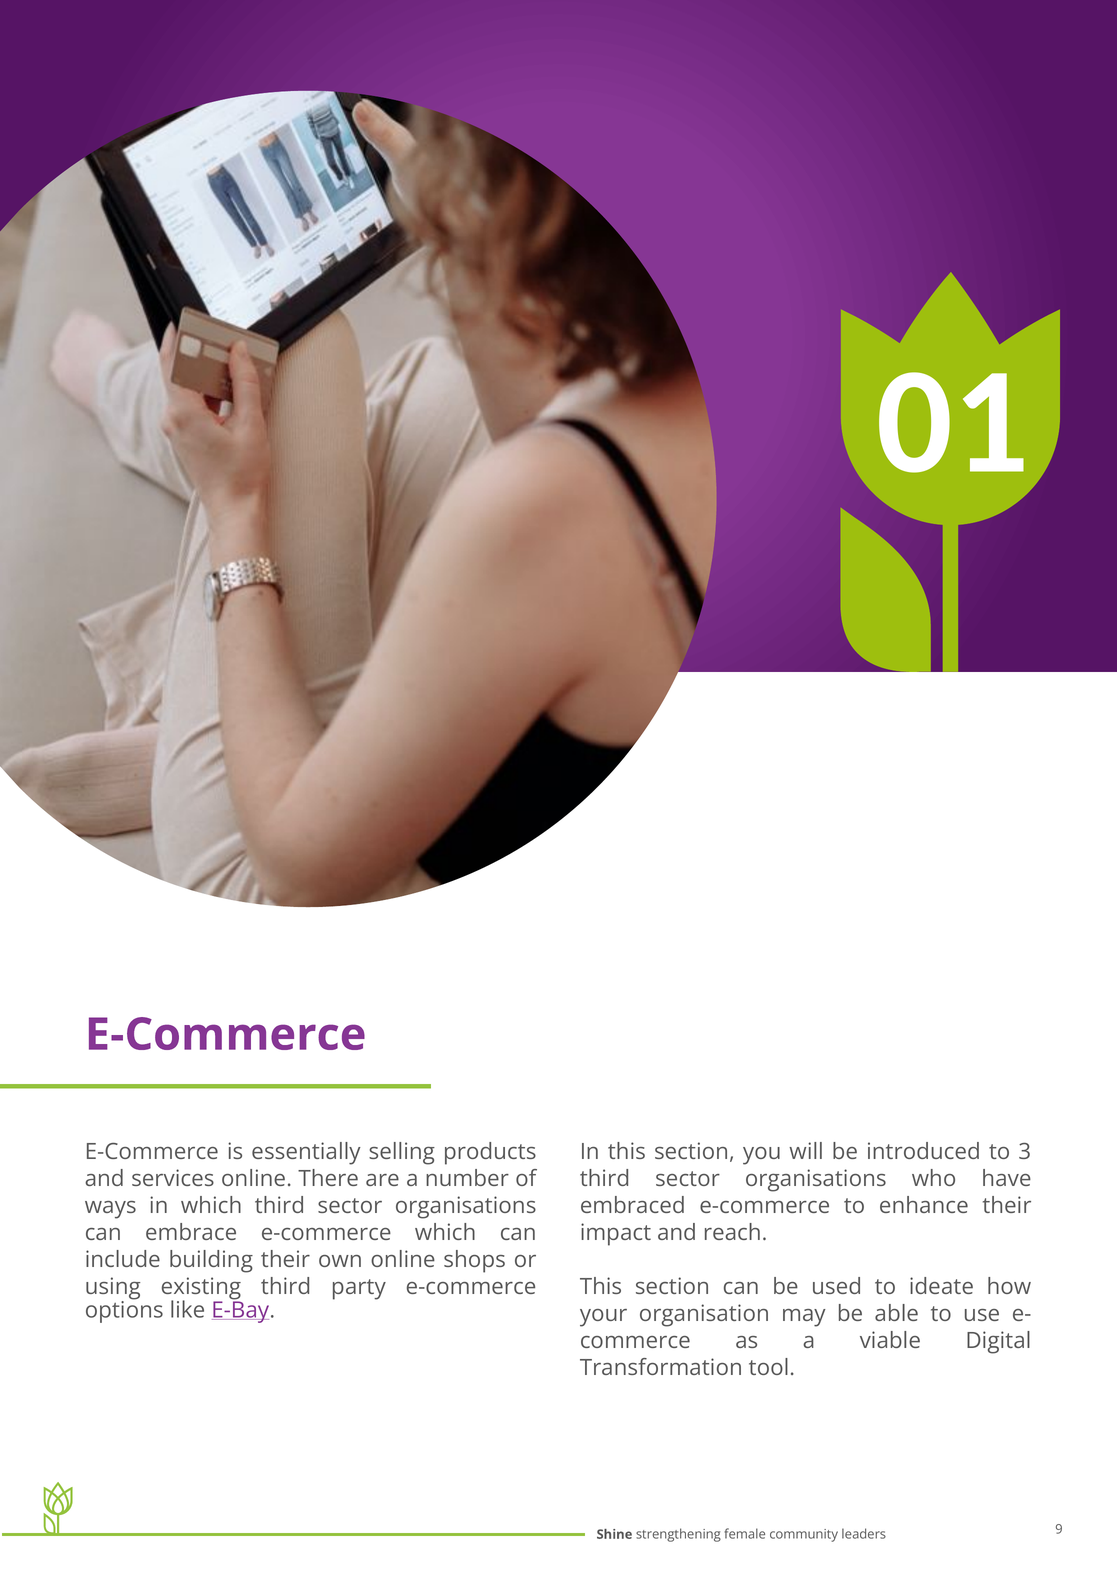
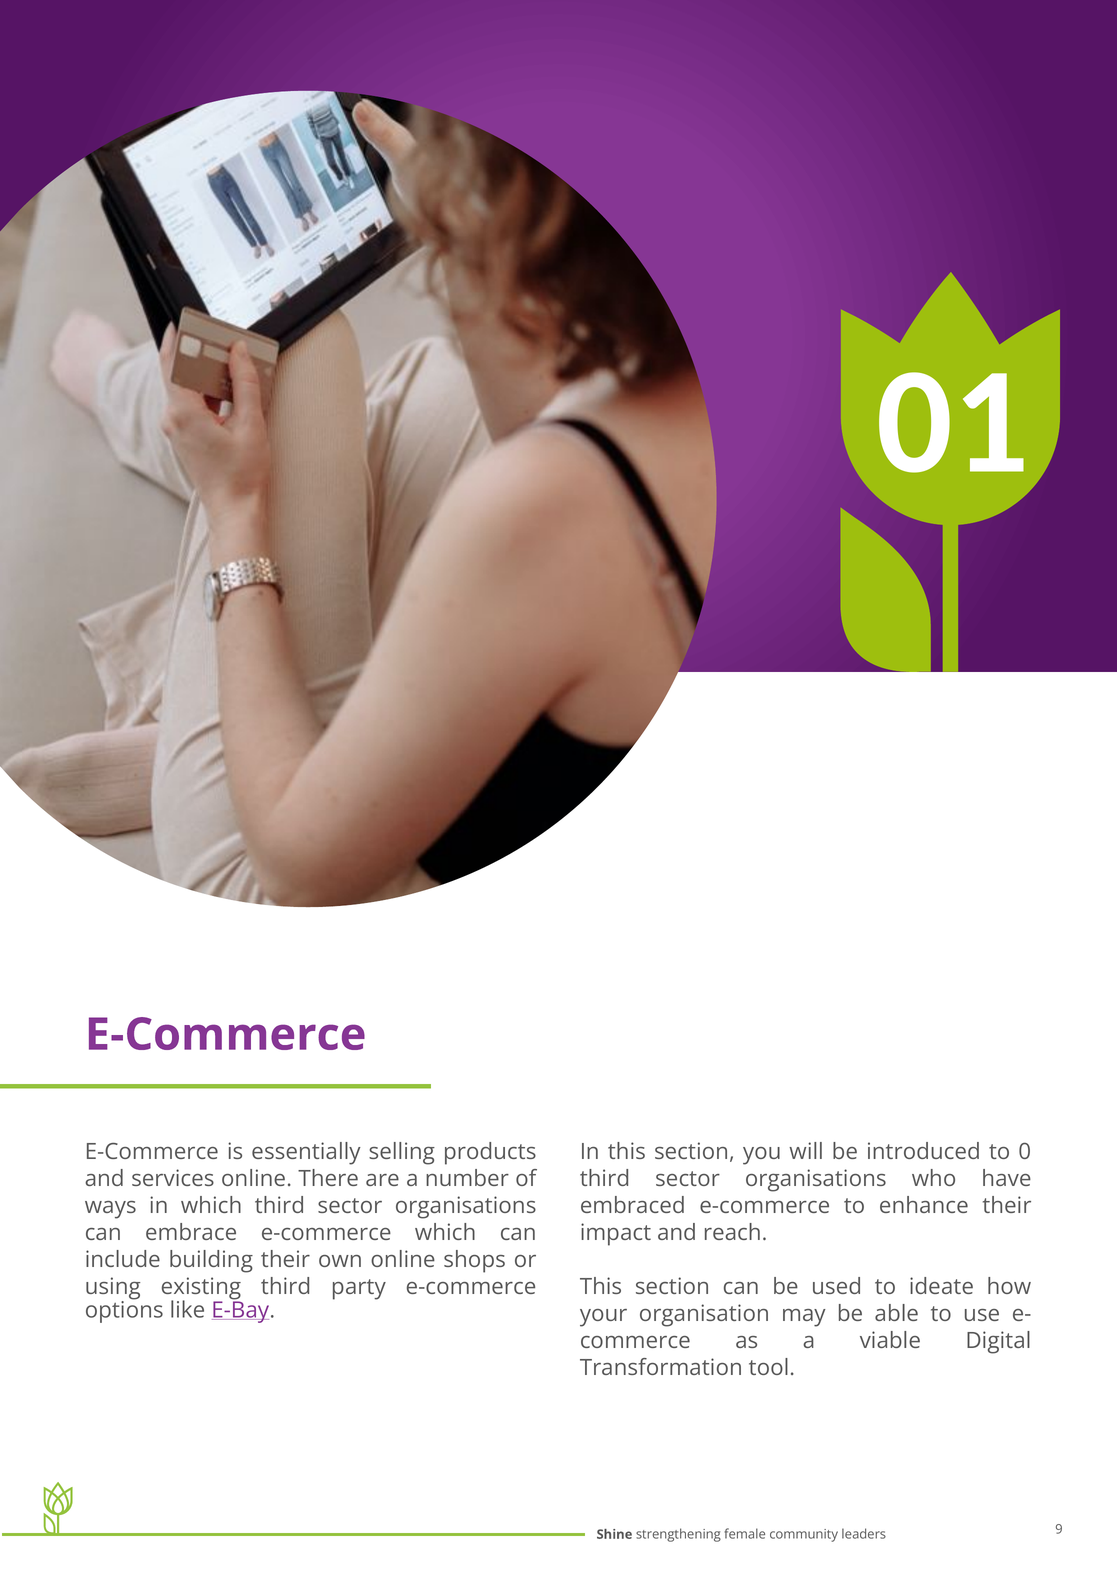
3: 3 -> 0
